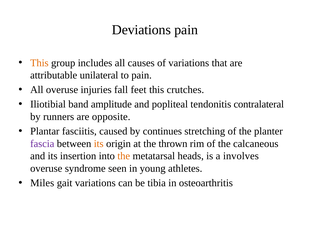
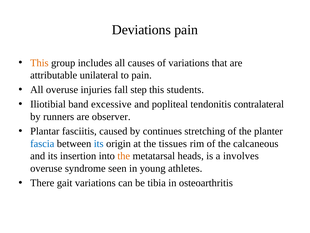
feet: feet -> step
crutches: crutches -> students
amplitude: amplitude -> excessive
opposite: opposite -> observer
fascia colour: purple -> blue
its at (99, 143) colour: orange -> blue
thrown: thrown -> tissues
Miles: Miles -> There
